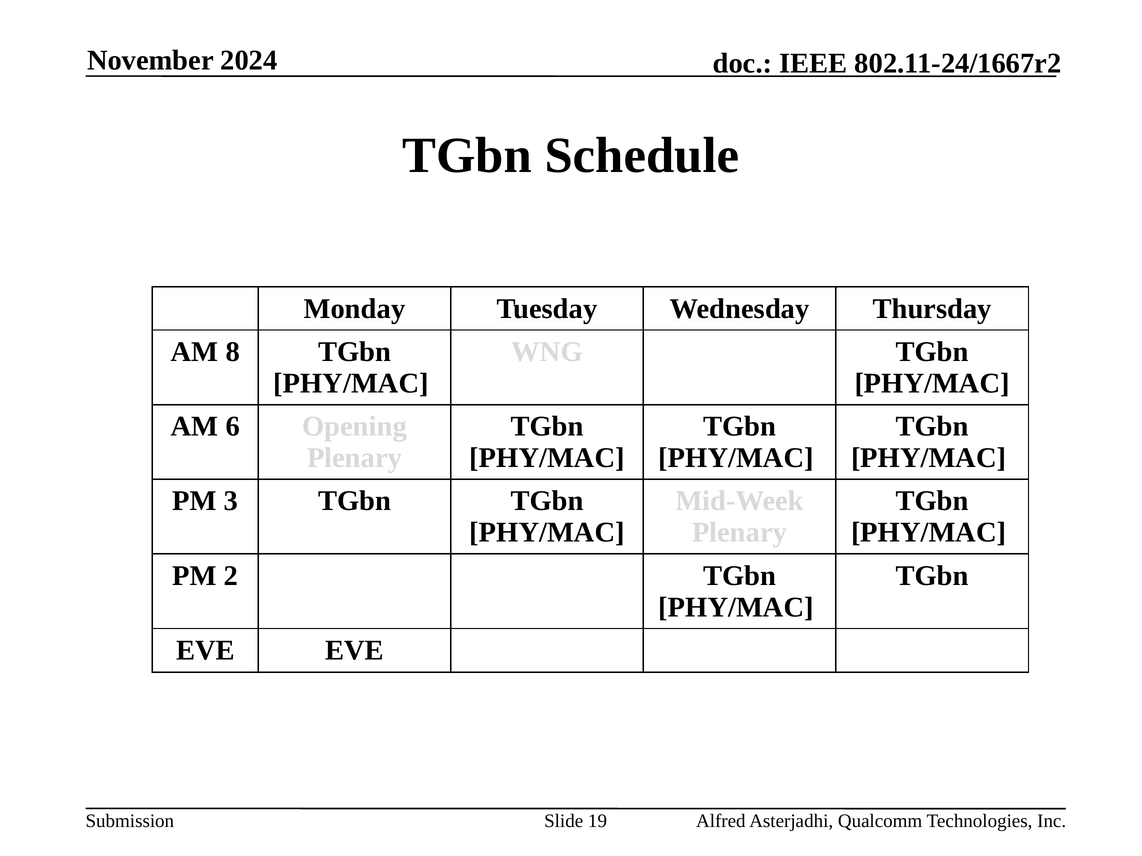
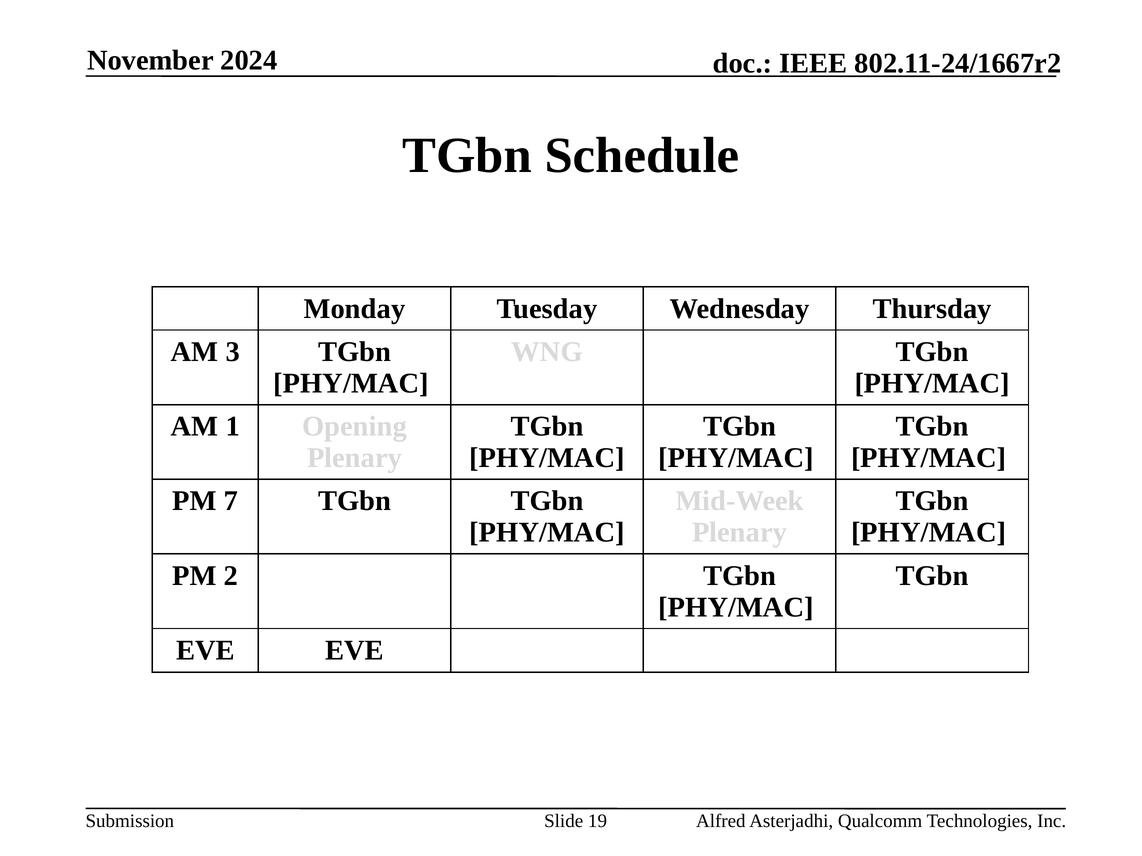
8: 8 -> 3
6: 6 -> 1
3: 3 -> 7
